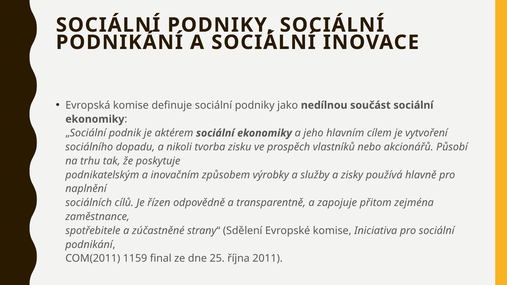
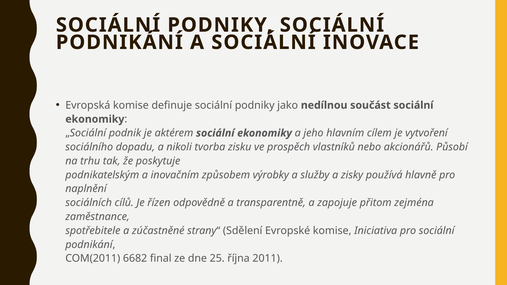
1159: 1159 -> 6682
